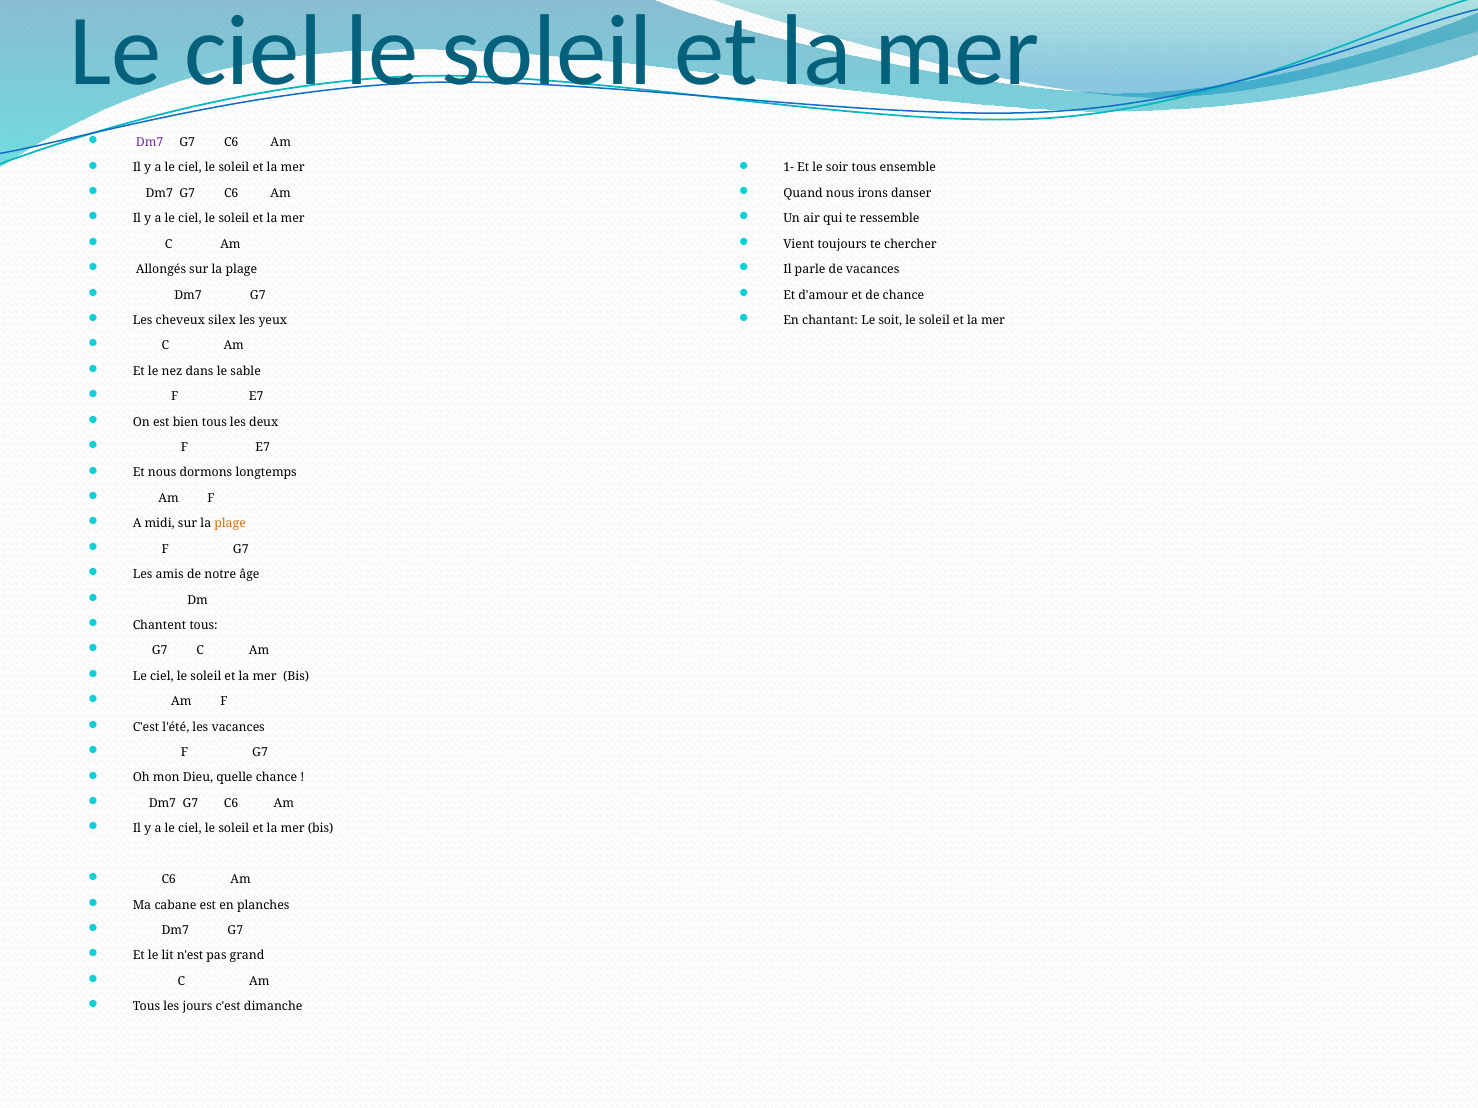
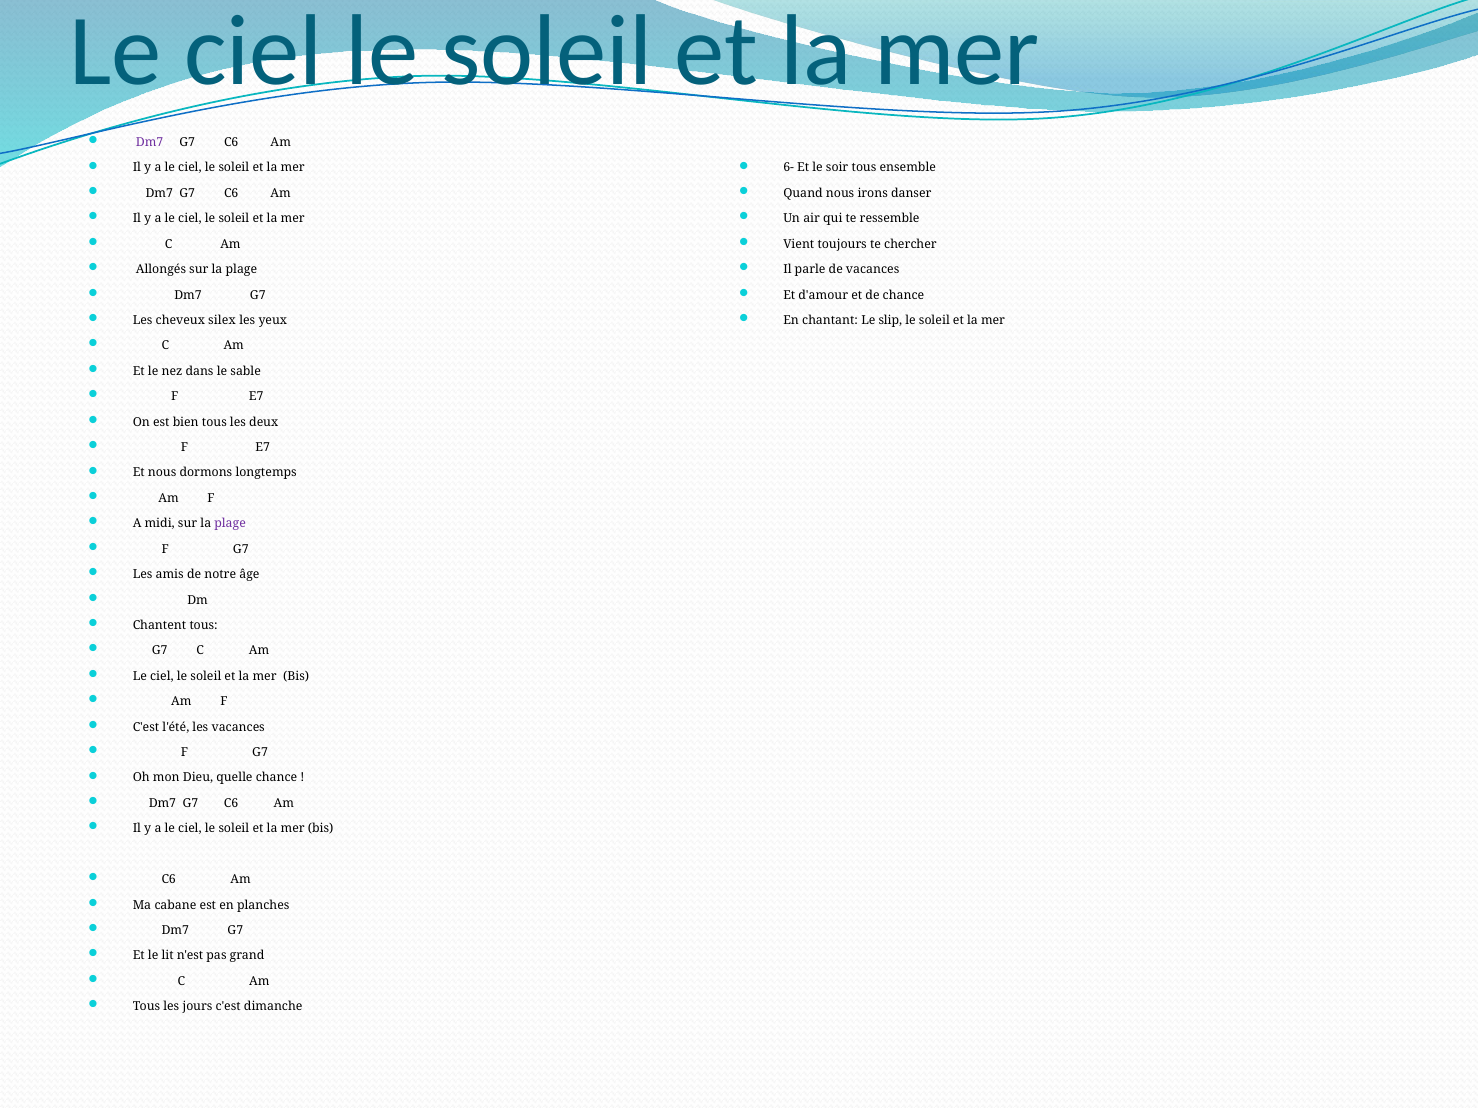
1-: 1- -> 6-
soit: soit -> slip
plage at (230, 524) colour: orange -> purple
